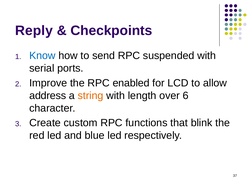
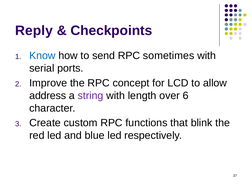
suspended: suspended -> sometimes
enabled: enabled -> concept
string colour: orange -> purple
